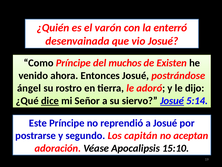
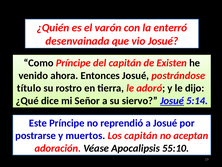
del muchos: muchos -> capitán
ángel: ángel -> título
dice underline: present -> none
segundo: segundo -> muertos
15:10: 15:10 -> 55:10
